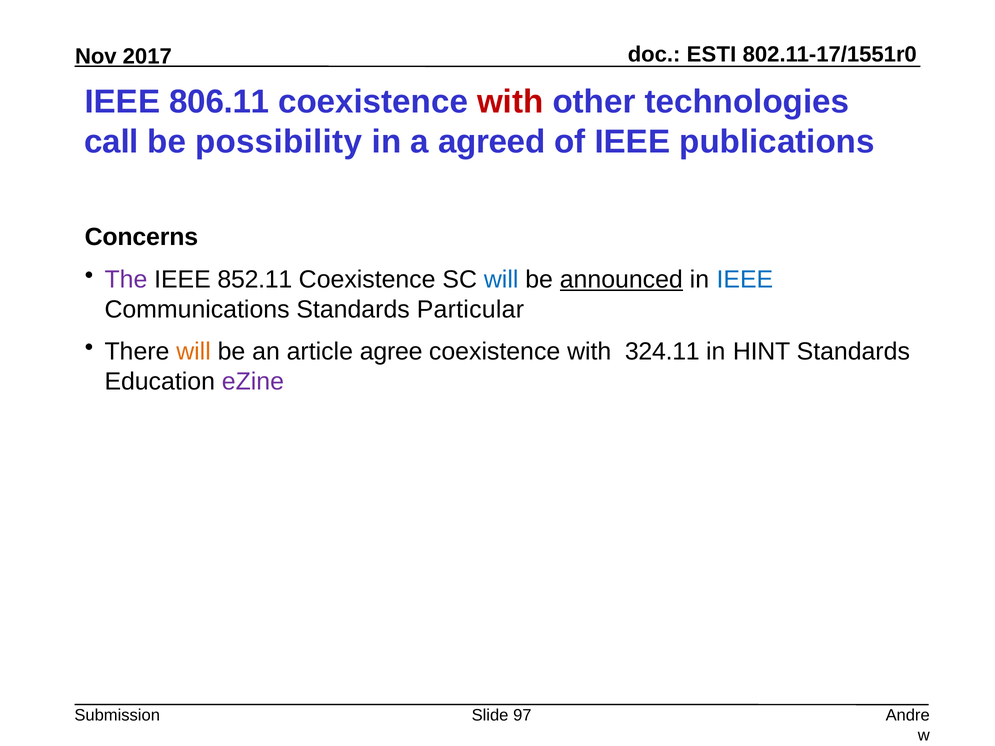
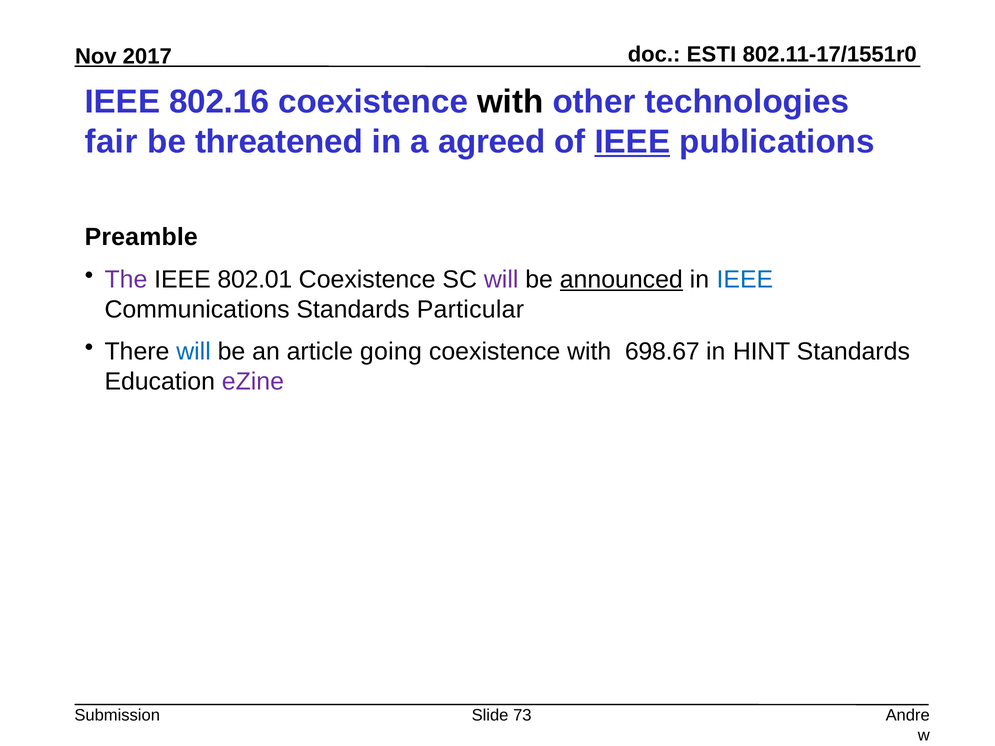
806.11: 806.11 -> 802.16
with at (510, 102) colour: red -> black
call: call -> fair
possibility: possibility -> threatened
IEEE at (632, 142) underline: none -> present
Concerns: Concerns -> Preamble
852.11: 852.11 -> 802.01
will at (501, 280) colour: blue -> purple
will at (194, 352) colour: orange -> blue
agree: agree -> going
324.11: 324.11 -> 698.67
97: 97 -> 73
